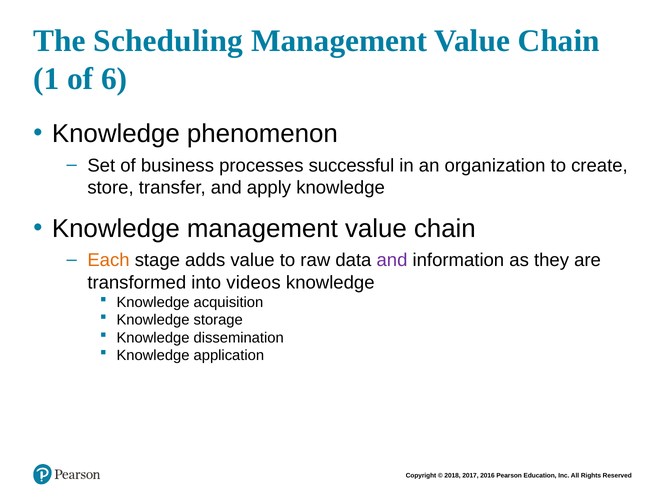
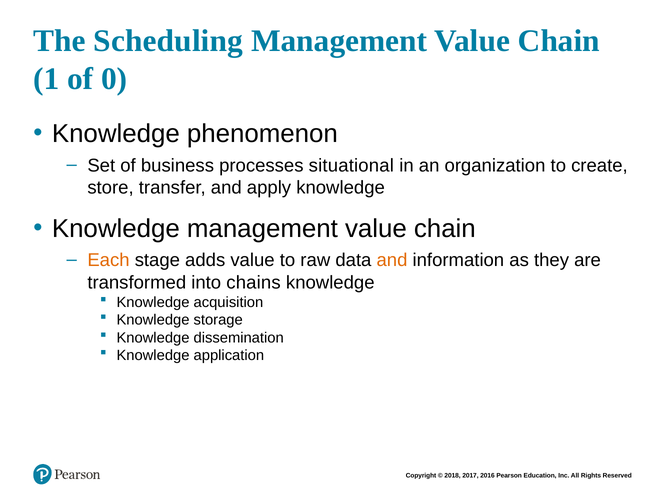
6: 6 -> 0
successful: successful -> situational
and at (392, 261) colour: purple -> orange
videos: videos -> chains
